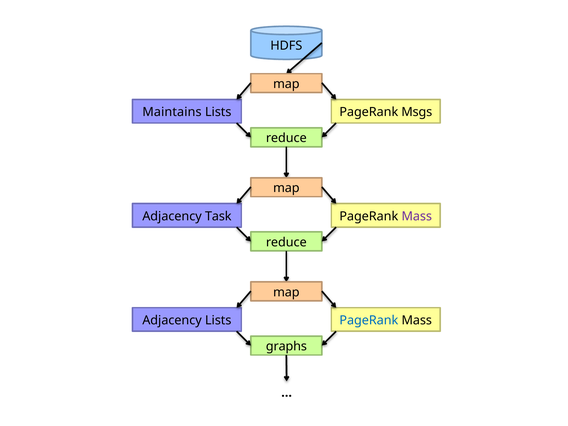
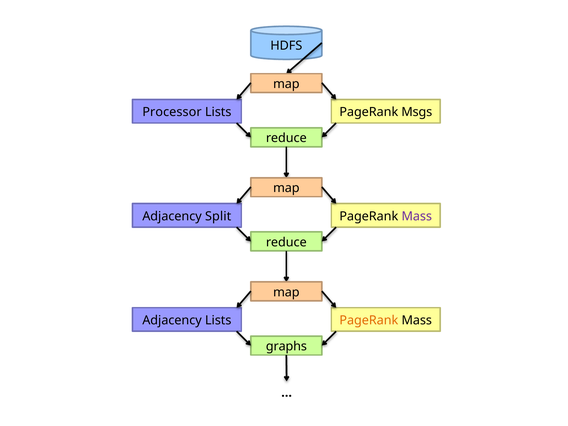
Maintains: Maintains -> Processor
Task: Task -> Split
PageRank at (369, 320) colour: blue -> orange
